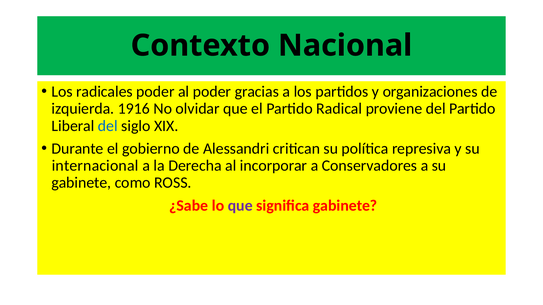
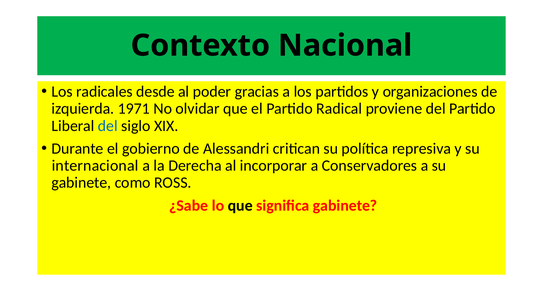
radicales poder: poder -> desde
1916: 1916 -> 1971
que at (240, 206) colour: purple -> black
